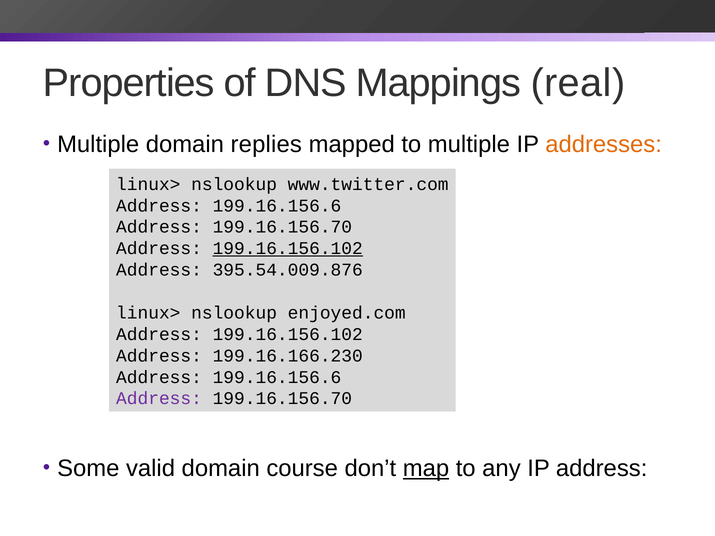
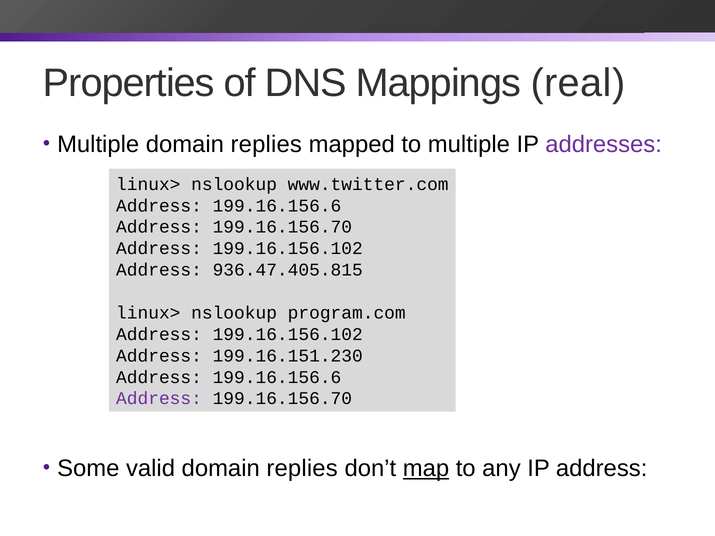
addresses colour: orange -> purple
199.16.156.102 at (288, 249) underline: present -> none
395.54.009.876: 395.54.009.876 -> 936.47.405.815
enjoyed.com: enjoyed.com -> program.com
199.16.166.230: 199.16.166.230 -> 199.16.151.230
valid domain course: course -> replies
